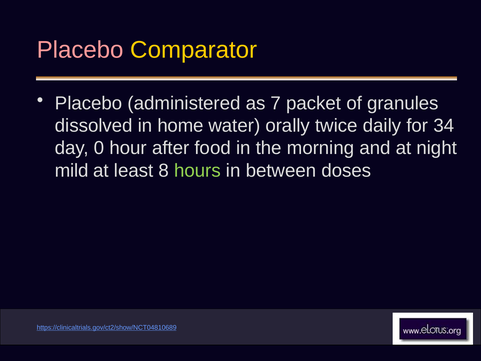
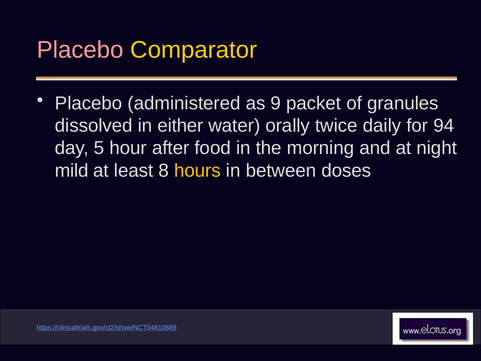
7: 7 -> 9
home: home -> either
34: 34 -> 94
0: 0 -> 5
hours colour: light green -> yellow
